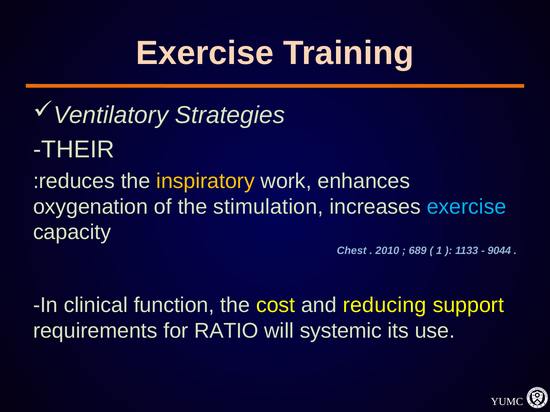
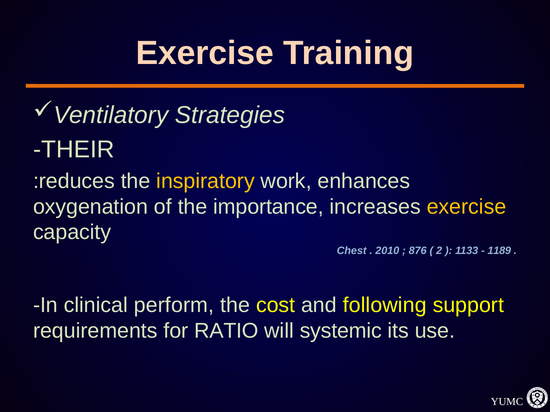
stimulation: stimulation -> importance
exercise at (466, 207) colour: light blue -> yellow
689: 689 -> 876
1: 1 -> 2
9044: 9044 -> 1189
function: function -> perform
reducing: reducing -> following
